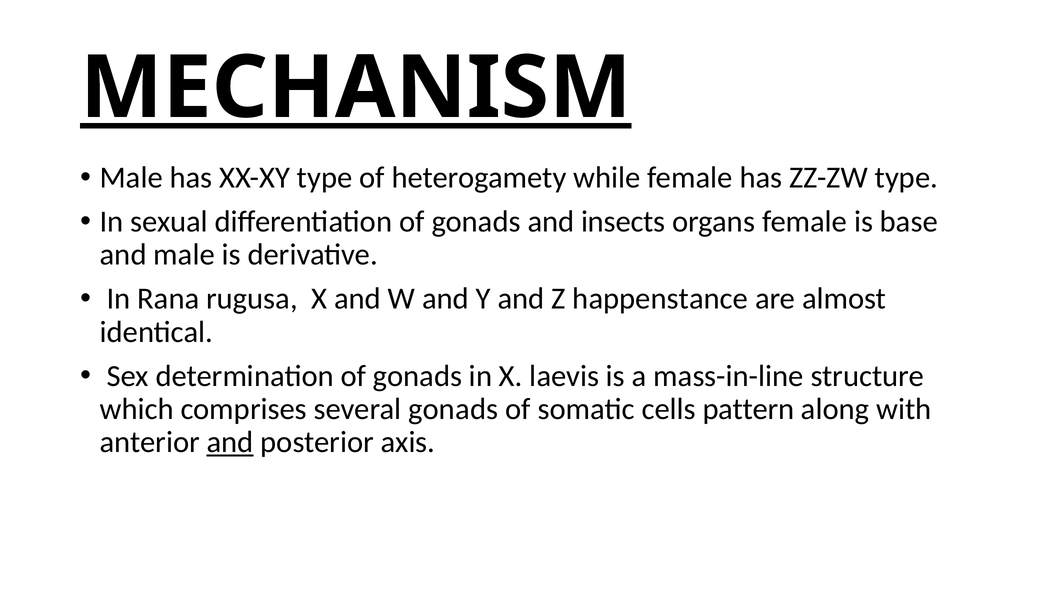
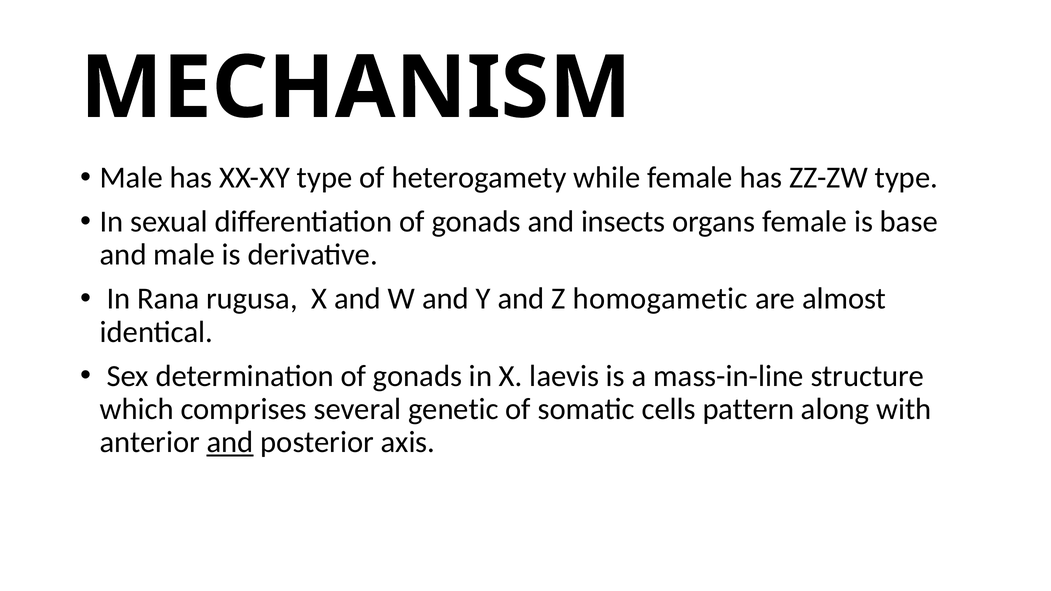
MECHANISM underline: present -> none
happenstance: happenstance -> homogametic
several gonads: gonads -> genetic
